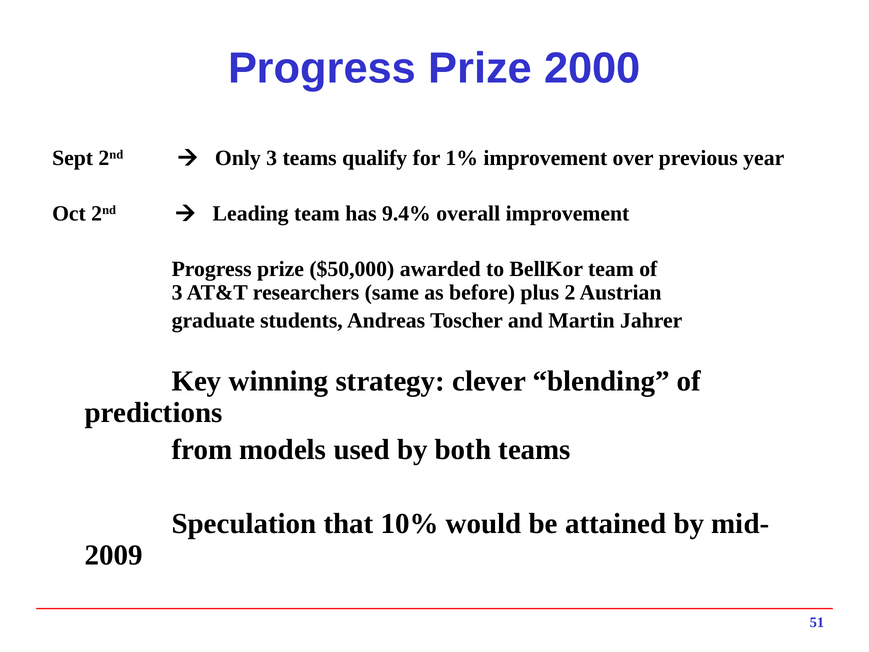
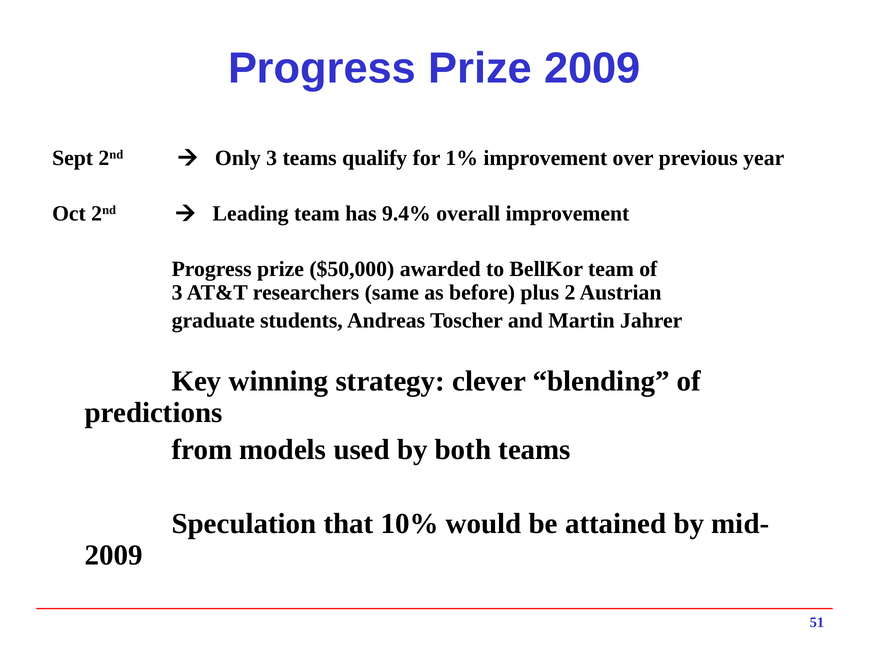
Prize 2000: 2000 -> 2009
